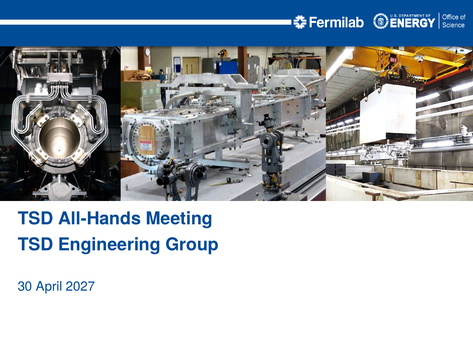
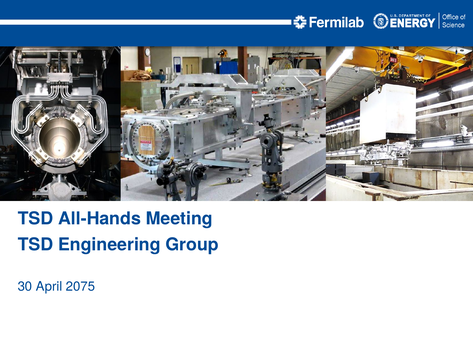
2027: 2027 -> 2075
